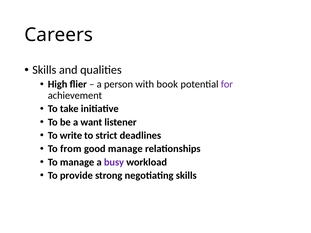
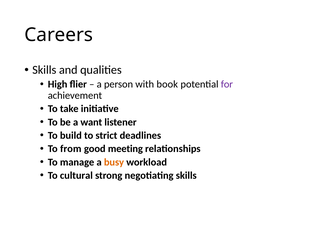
write: write -> build
good manage: manage -> meeting
busy colour: purple -> orange
provide: provide -> cultural
